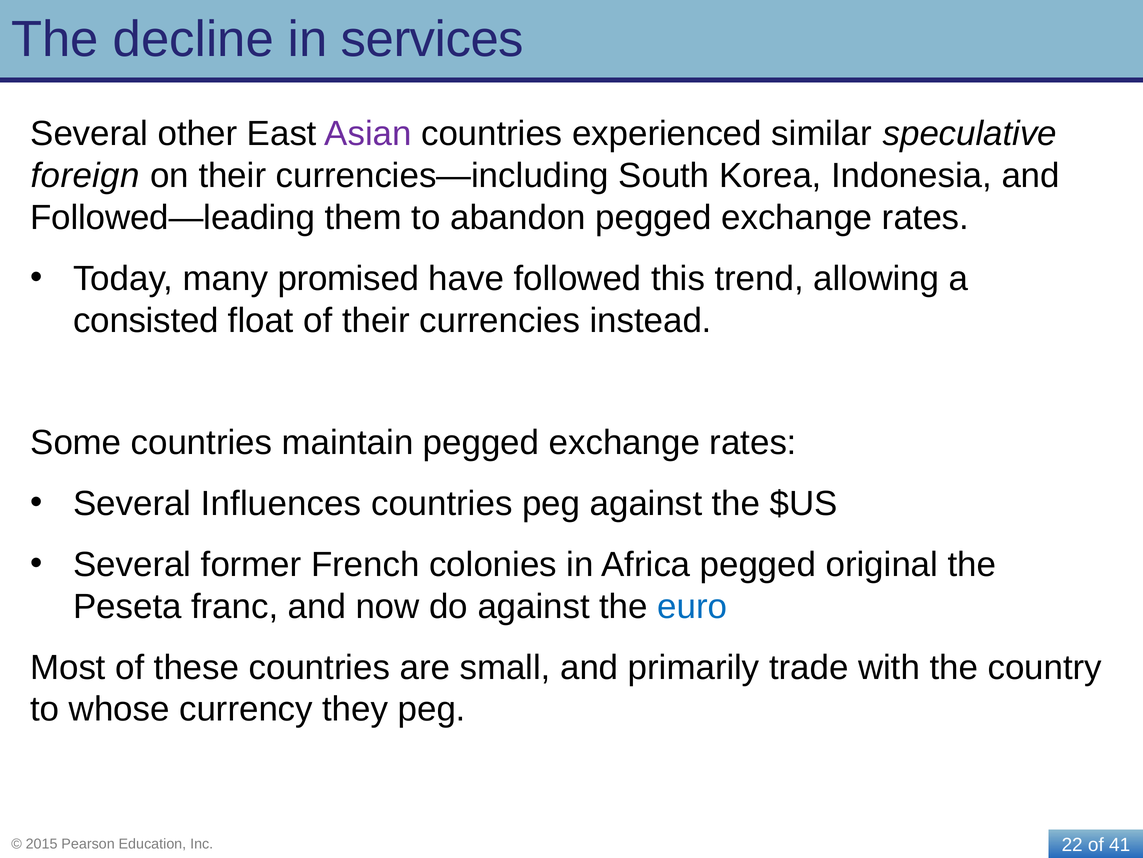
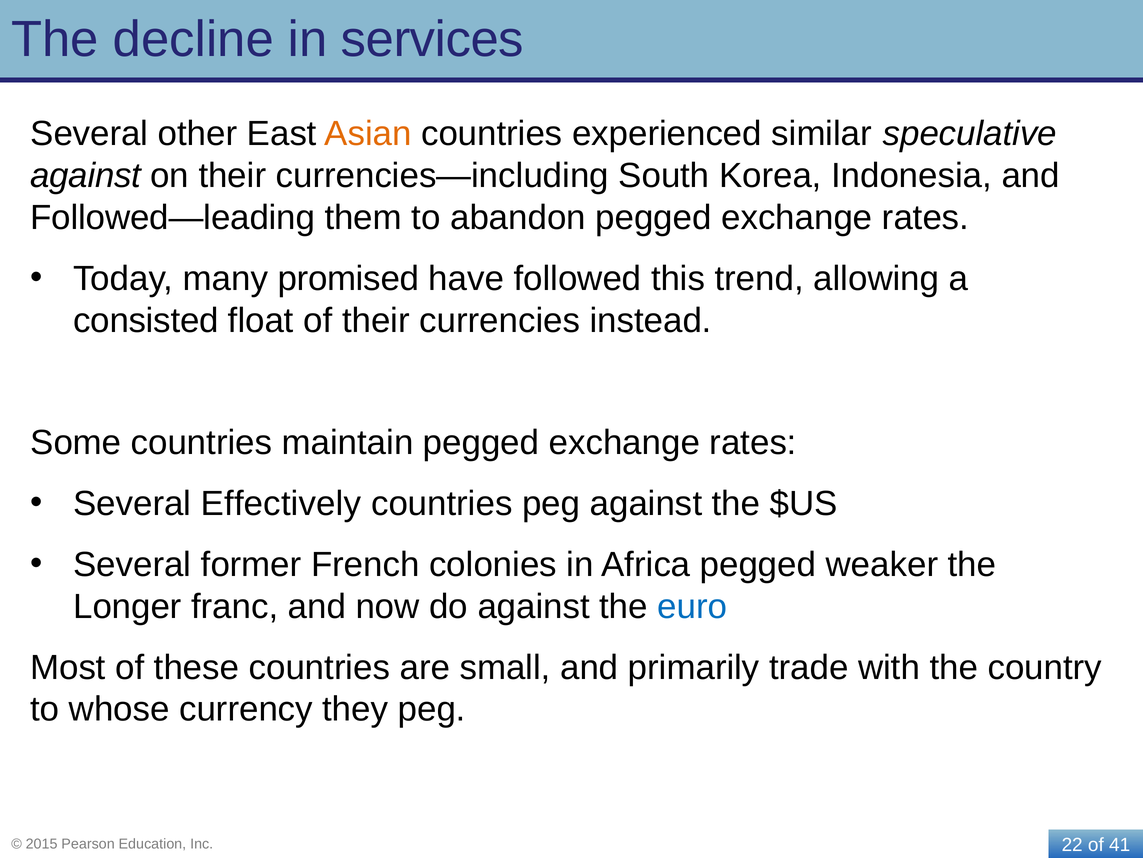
Asian colour: purple -> orange
foreign at (85, 176): foreign -> against
Influences: Influences -> Effectively
original: original -> weaker
Peseta: Peseta -> Longer
